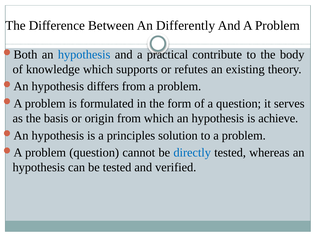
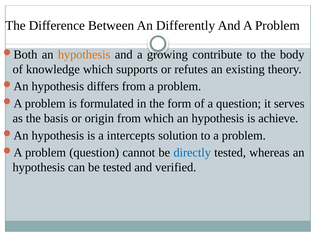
hypothesis at (84, 55) colour: blue -> orange
practical: practical -> growing
principles: principles -> intercepts
